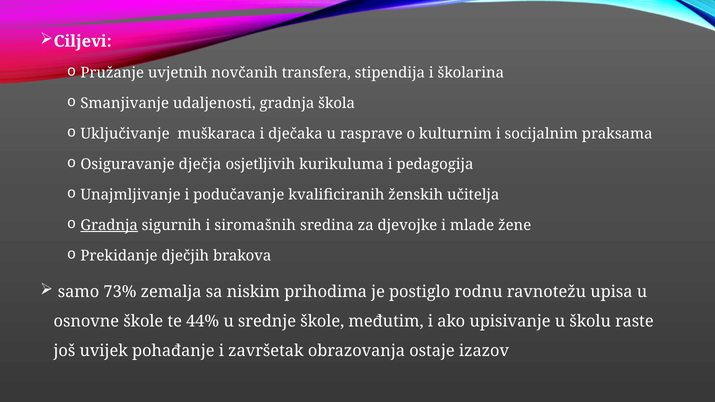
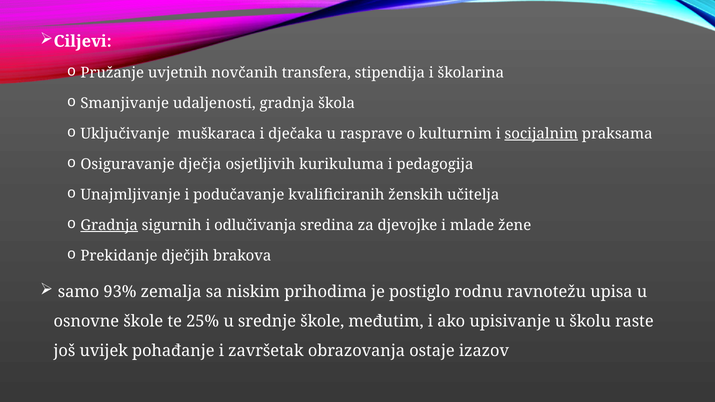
socijalnim underline: none -> present
siromašnih: siromašnih -> odlučivanja
73%: 73% -> 93%
44%: 44% -> 25%
